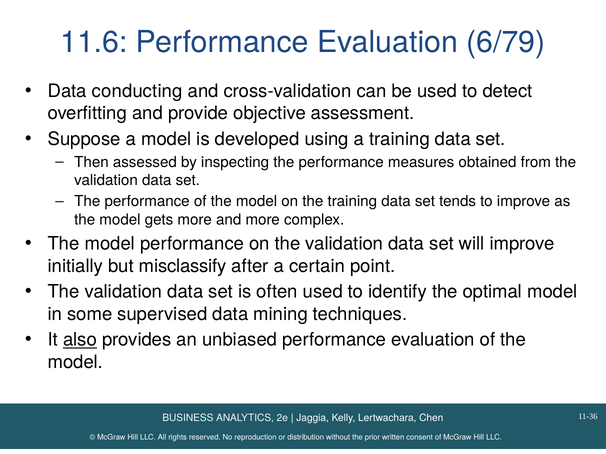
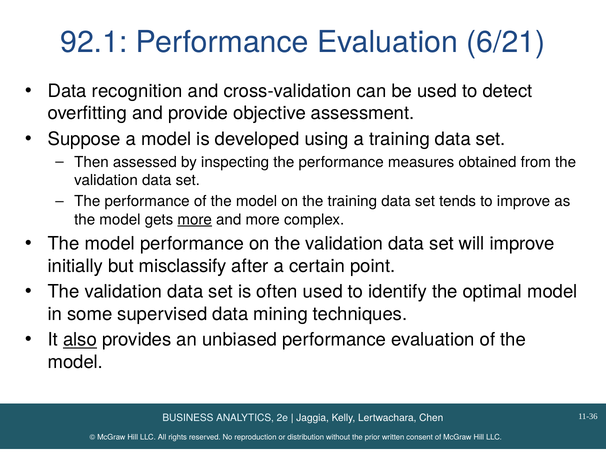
11.6: 11.6 -> 92.1
6/79: 6/79 -> 6/21
conducting: conducting -> recognition
more at (195, 220) underline: none -> present
